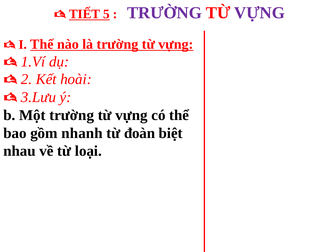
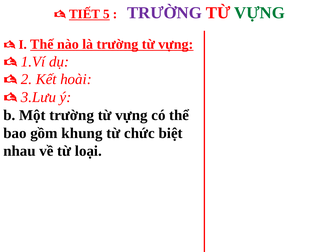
VỰNG colour: purple -> green
nhanh: nhanh -> khung
đoàn: đoàn -> chức
